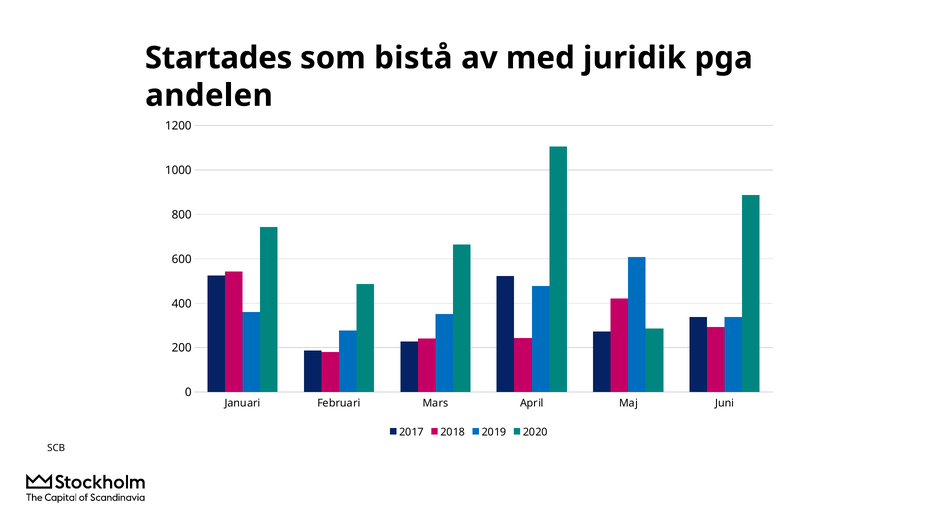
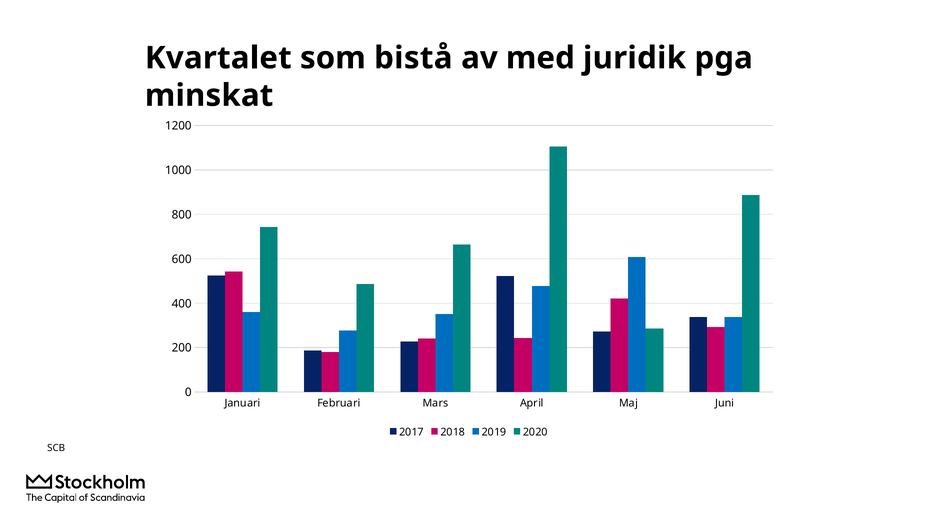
Startades: Startades -> Kvartalet
andelen: andelen -> minskat
